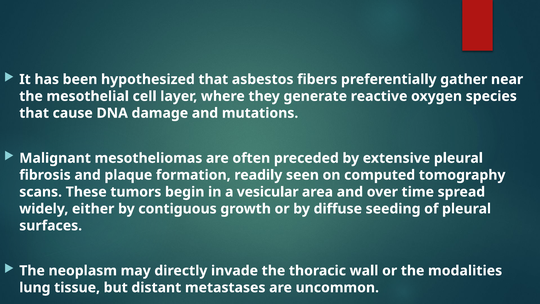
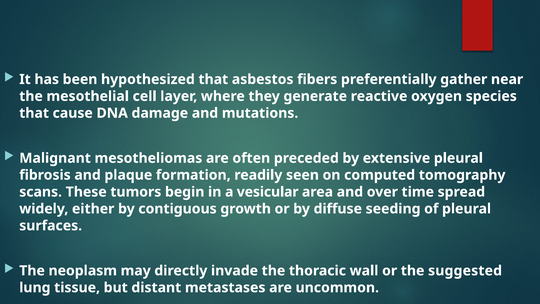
modalities: modalities -> suggested
